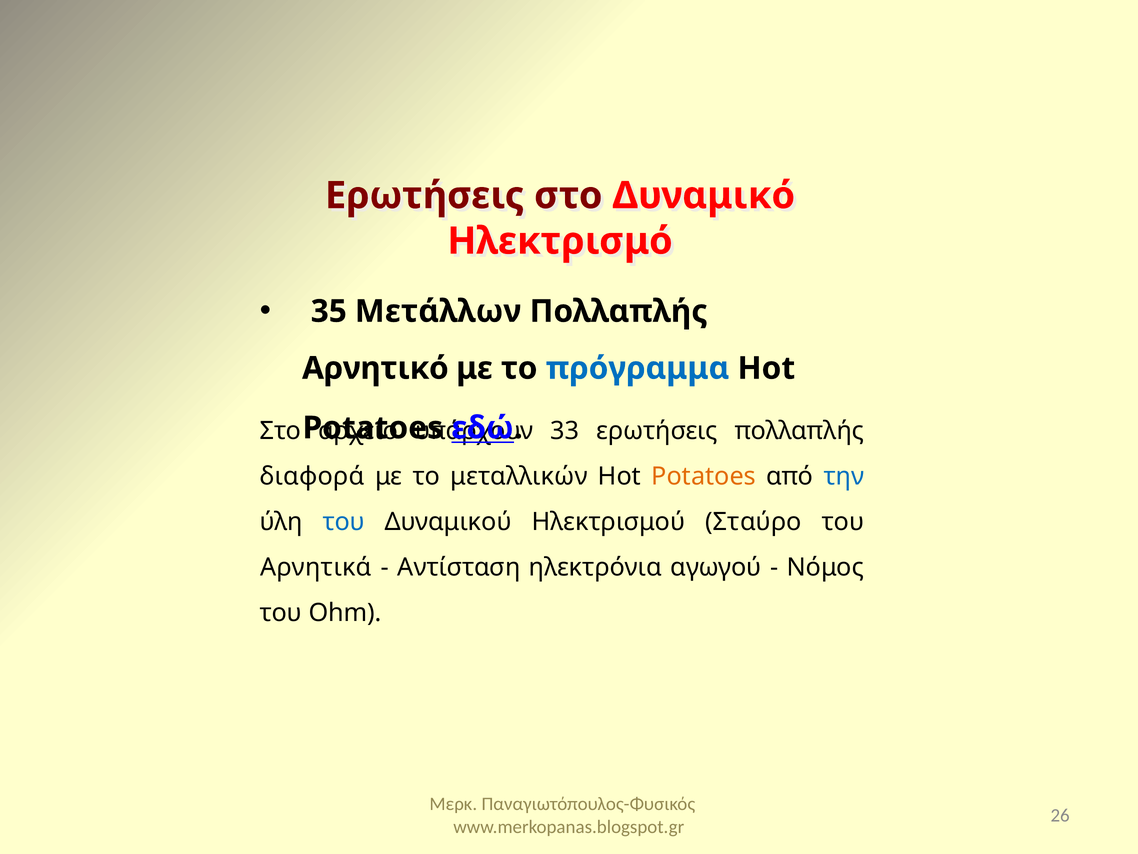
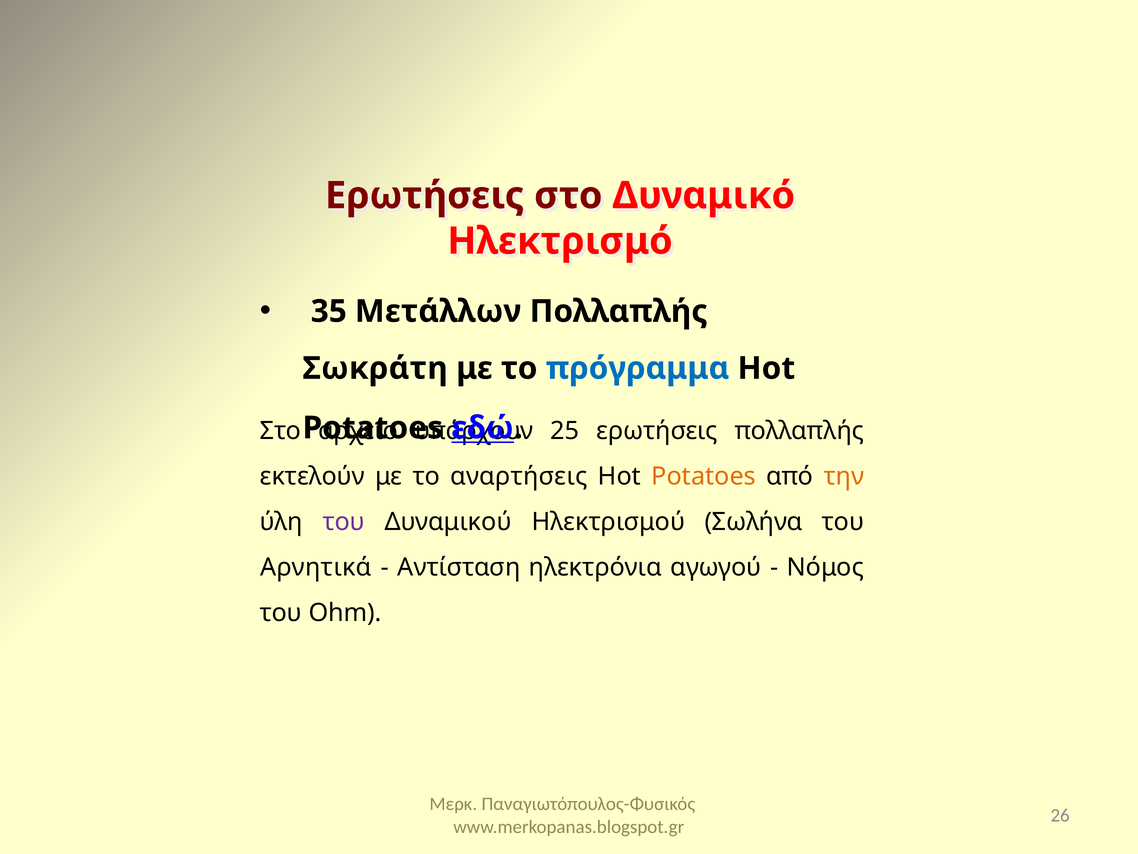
Αρνητικό: Αρνητικό -> Σωκράτη
33: 33 -> 25
διαφορά: διαφορά -> εκτελoύν
μεταλλικών: μεταλλικών -> αναρτήσεις
την colour: blue -> orange
του at (344, 522) colour: blue -> purple
Σταύρο: Σταύρο -> Σωλήνα
